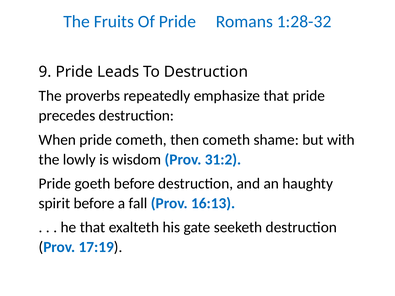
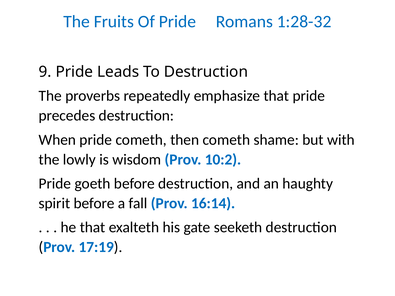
31:2: 31:2 -> 10:2
16:13: 16:13 -> 16:14
